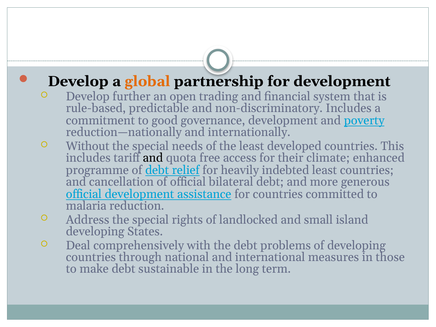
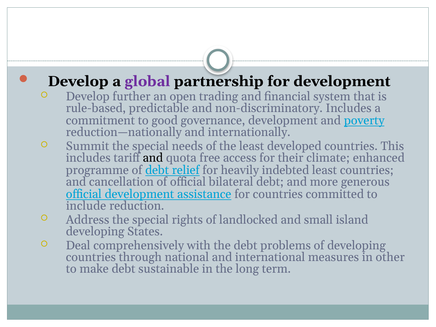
global colour: orange -> purple
Without: Without -> Summit
malaria: malaria -> include
those: those -> other
